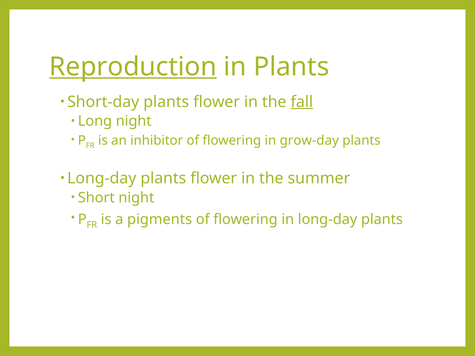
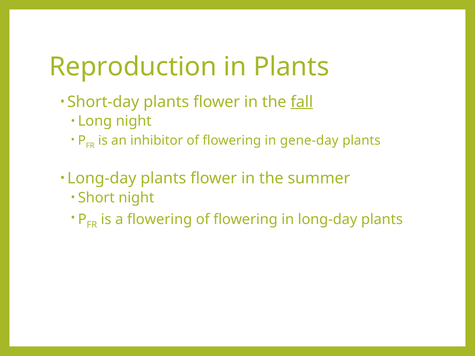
Reproduction underline: present -> none
grow-day: grow-day -> gene-day
a pigments: pigments -> flowering
